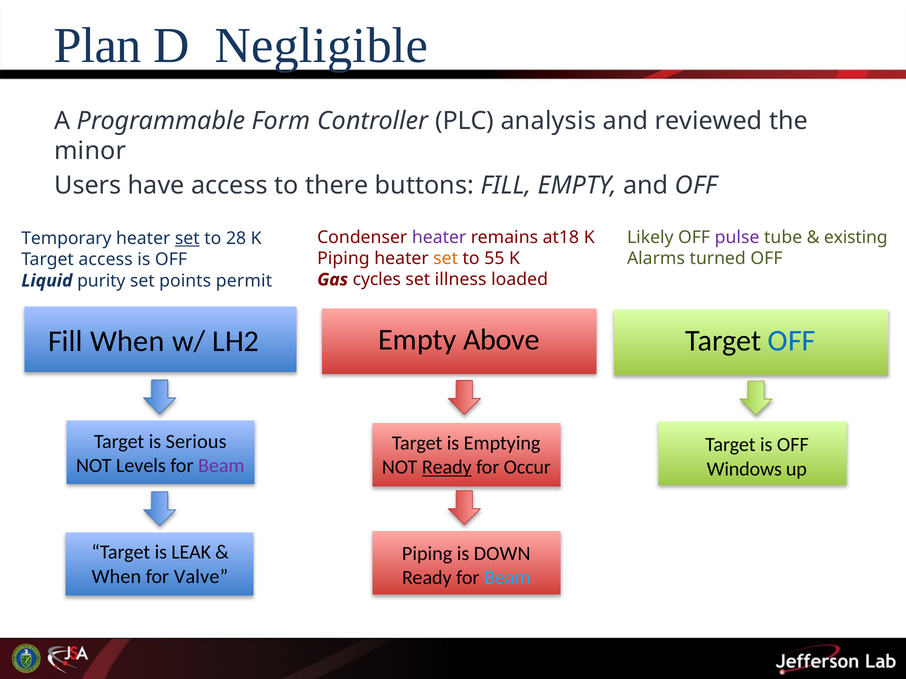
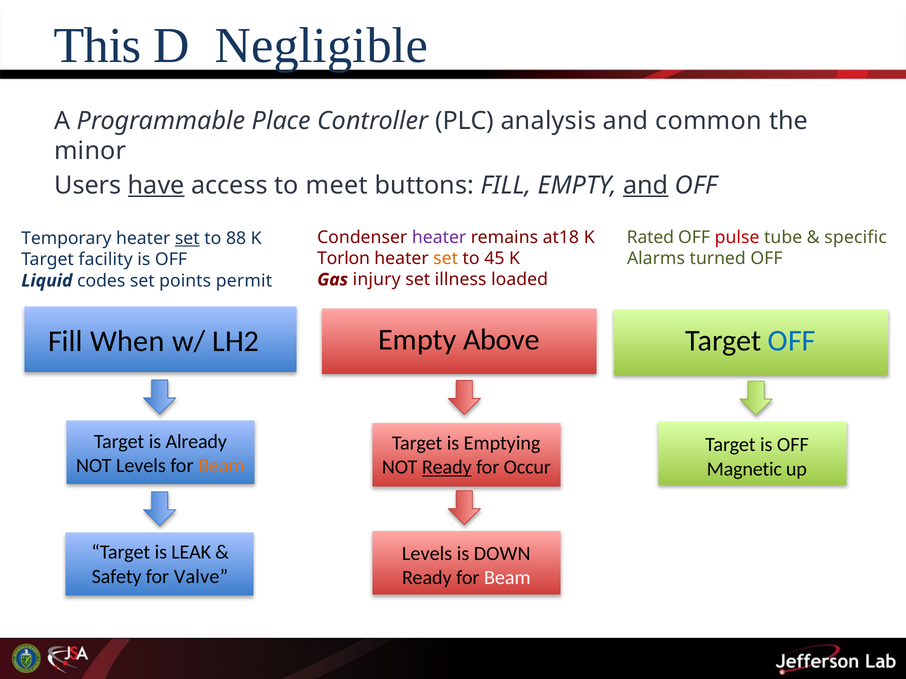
Plan: Plan -> This
Form: Form -> Place
reviewed: reviewed -> common
have underline: none -> present
there: there -> meet
and at (646, 186) underline: none -> present
Likely: Likely -> Rated
pulse colour: purple -> red
existing: existing -> specific
28: 28 -> 88
Piping at (343, 259): Piping -> Torlon
55: 55 -> 45
Target access: access -> facility
cycles: cycles -> injury
purity: purity -> codes
Serious: Serious -> Already
Beam at (221, 466) colour: purple -> orange
Windows: Windows -> Magnetic
Piping at (427, 554): Piping -> Levels
When at (116, 577): When -> Safety
Beam at (507, 578) colour: light blue -> white
